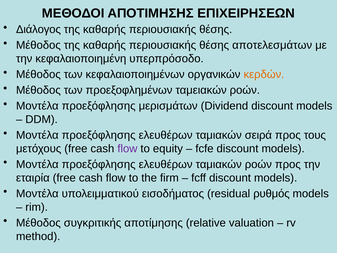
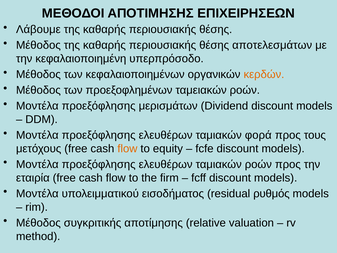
Διάλογος: Διάλογος -> Λάβουμε
σειρά: σειρά -> φορά
flow at (127, 148) colour: purple -> orange
